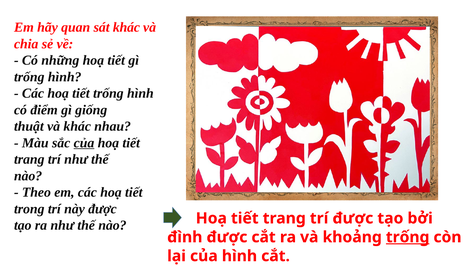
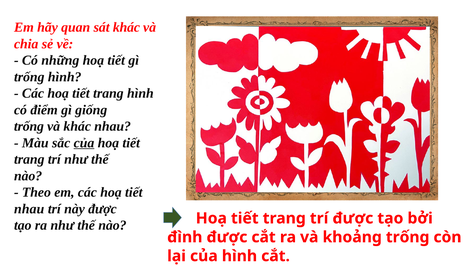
Các hoạ tiết trống: trống -> trang
thuật at (29, 126): thuật -> trống
trong at (29, 209): trong -> nhau
trống at (408, 237) underline: present -> none
